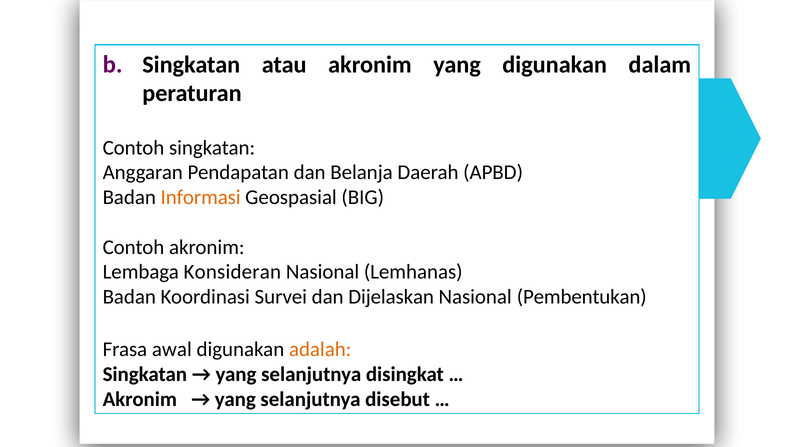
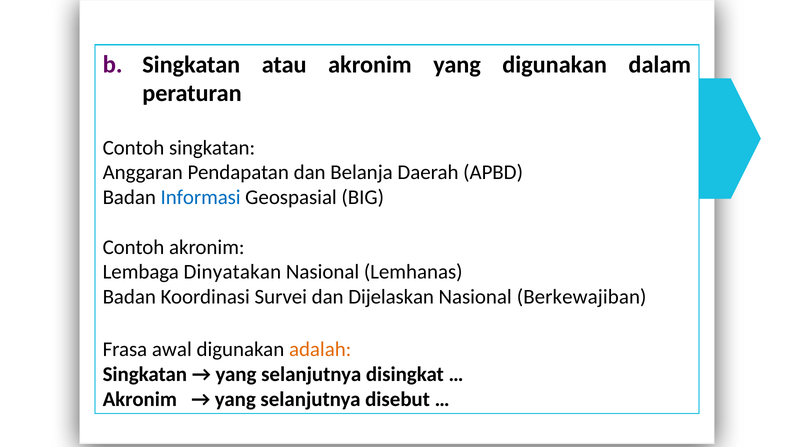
Informasi colour: orange -> blue
Konsideran: Konsideran -> Dinyatakan
Pembentukan: Pembentukan -> Berkewajiban
